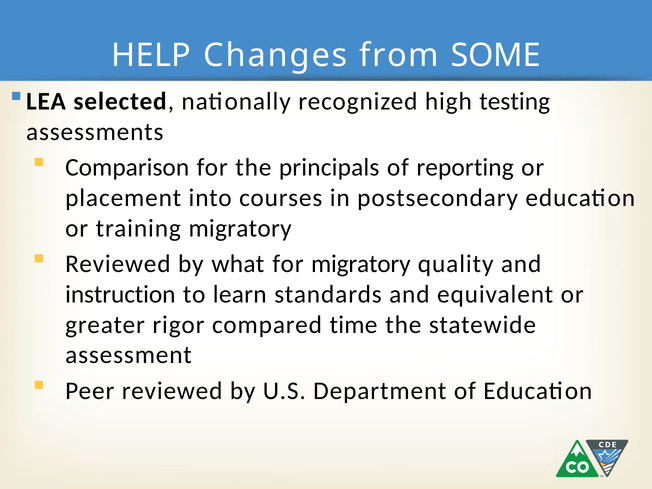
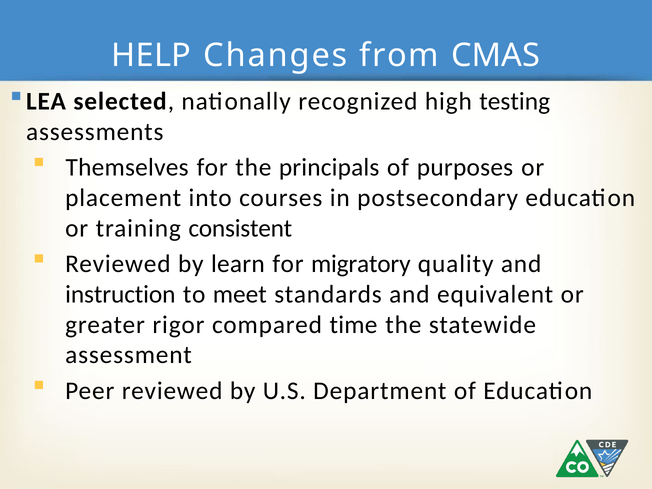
SOME: SOME -> CMAS
Comparison: Comparison -> Themselves
reporting: reporting -> purposes
training migratory: migratory -> consistent
what: what -> learn
learn: learn -> meet
